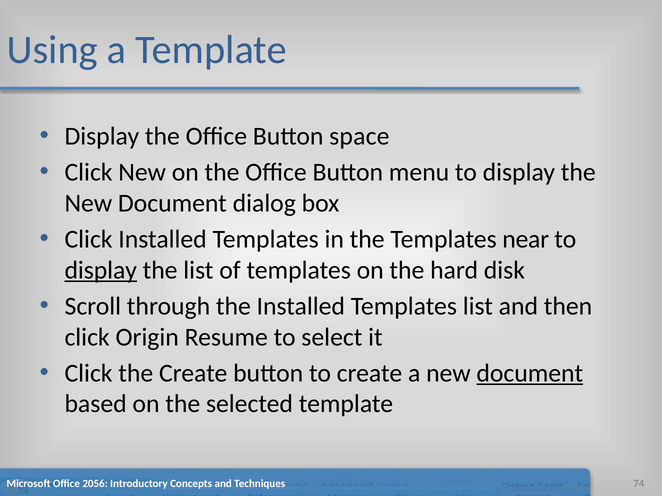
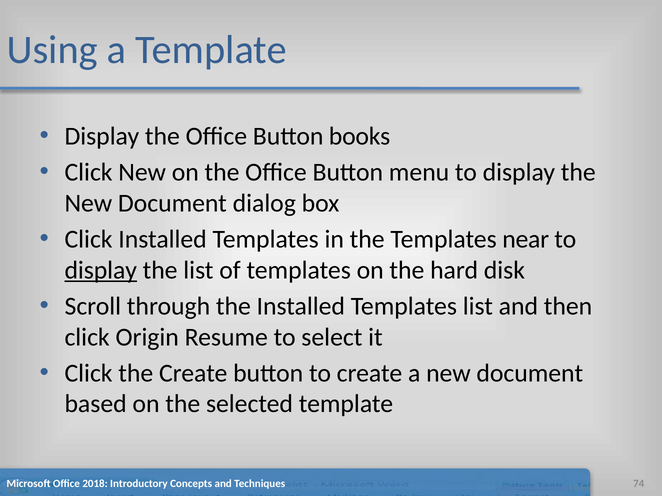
space: space -> books
document at (530, 373) underline: present -> none
2056: 2056 -> 2018
